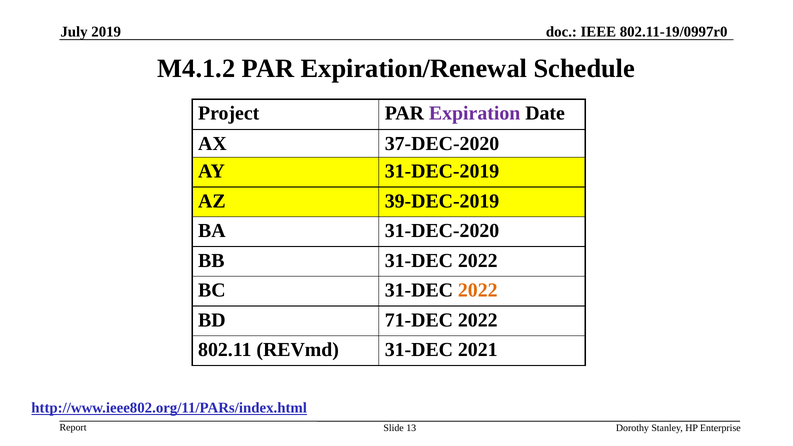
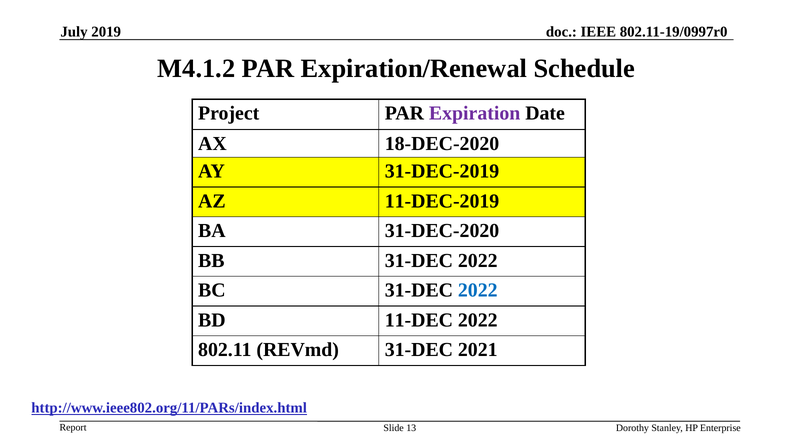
37-DEC-2020: 37-DEC-2020 -> 18-DEC-2020
39-DEC-2019: 39-DEC-2019 -> 11-DEC-2019
2022 at (478, 290) colour: orange -> blue
71-DEC: 71-DEC -> 11-DEC
